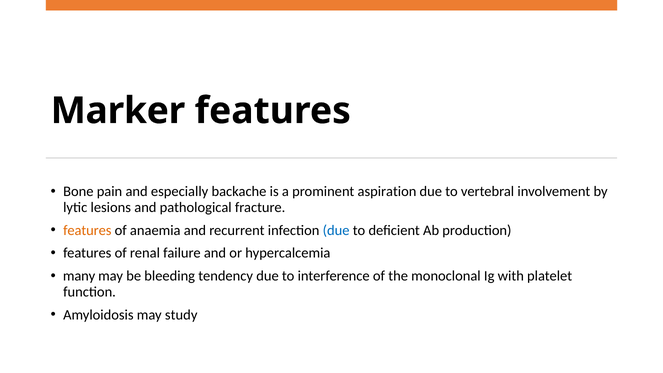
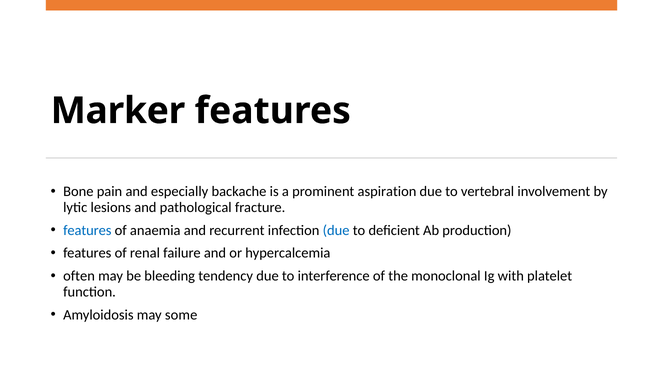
features at (87, 230) colour: orange -> blue
many: many -> often
study: study -> some
